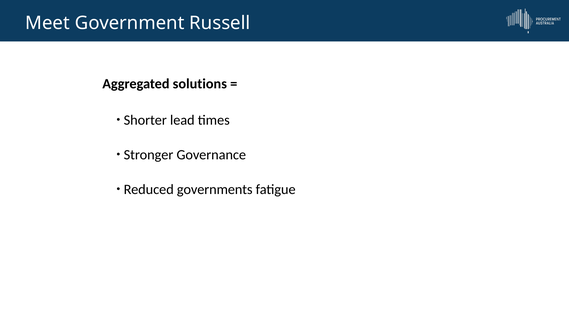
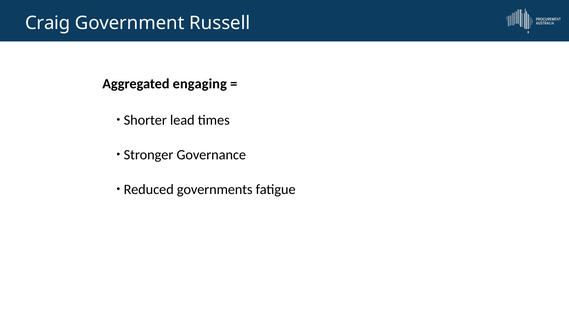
Meet: Meet -> Craig
solutions: solutions -> engaging
